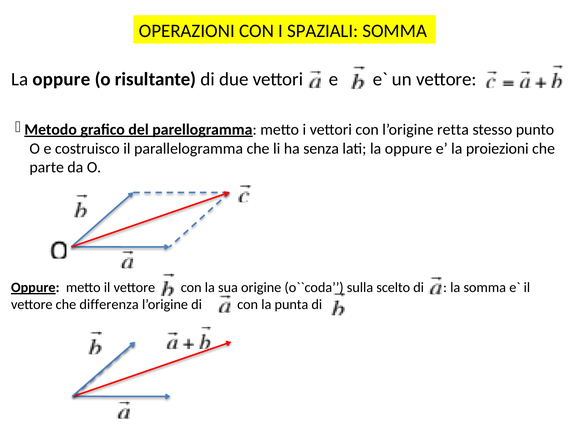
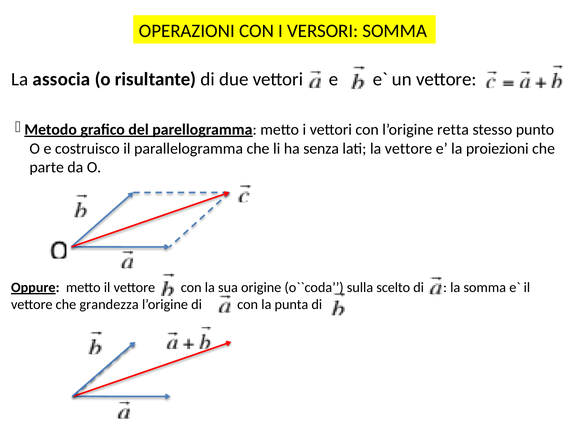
SPAZIALI: SPAZIALI -> VERSORI
oppure at (62, 79): oppure -> associa
lati la oppure: oppure -> vettore
differenza: differenza -> grandezza
